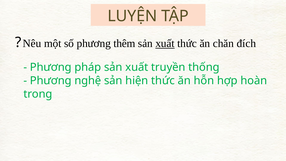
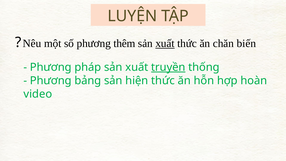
đích: đích -> biến
truyền underline: none -> present
nghệ: nghệ -> bảng
trong: trong -> video
